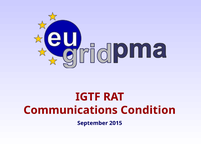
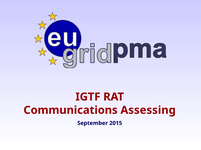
Condition: Condition -> Assessing
